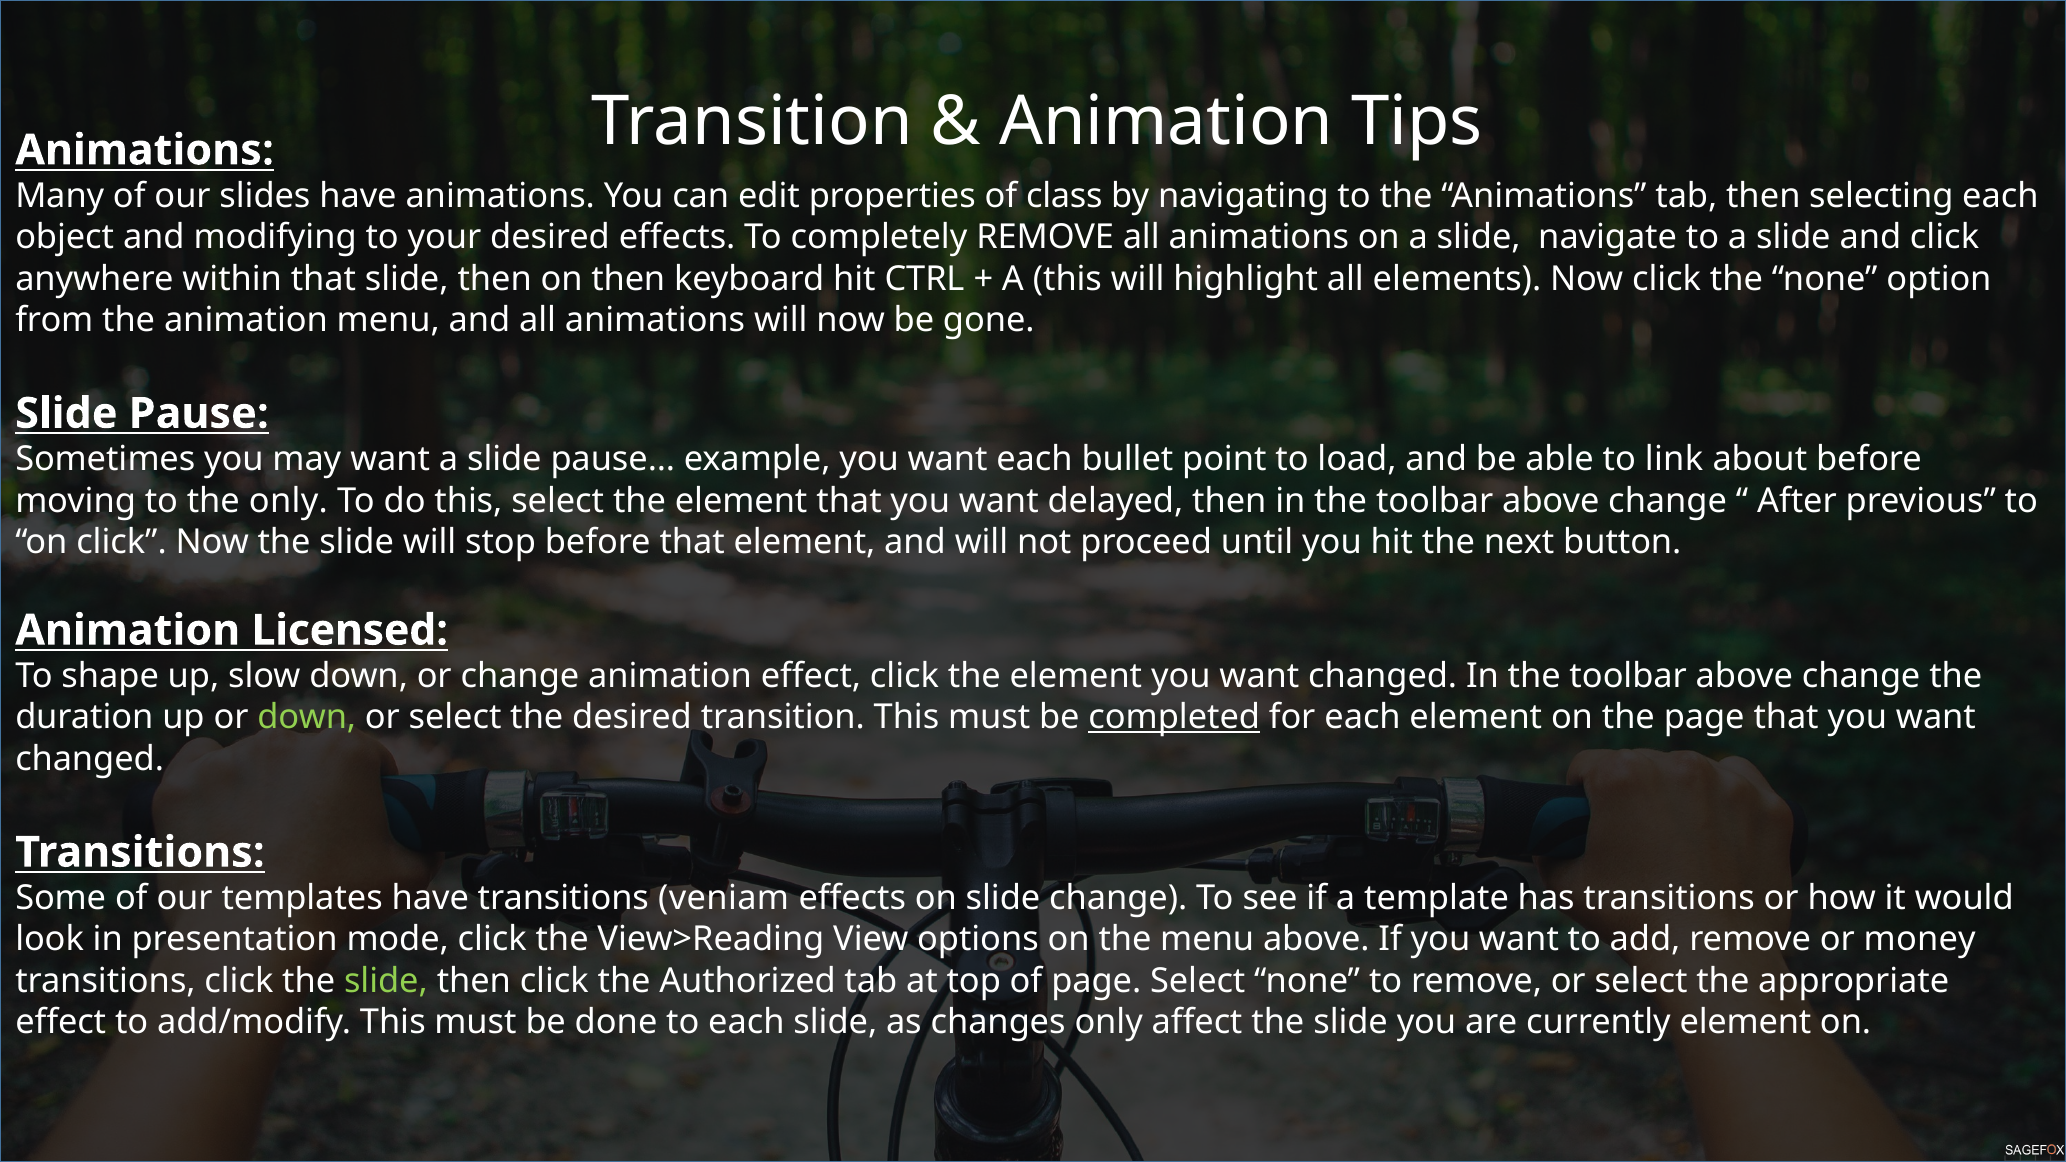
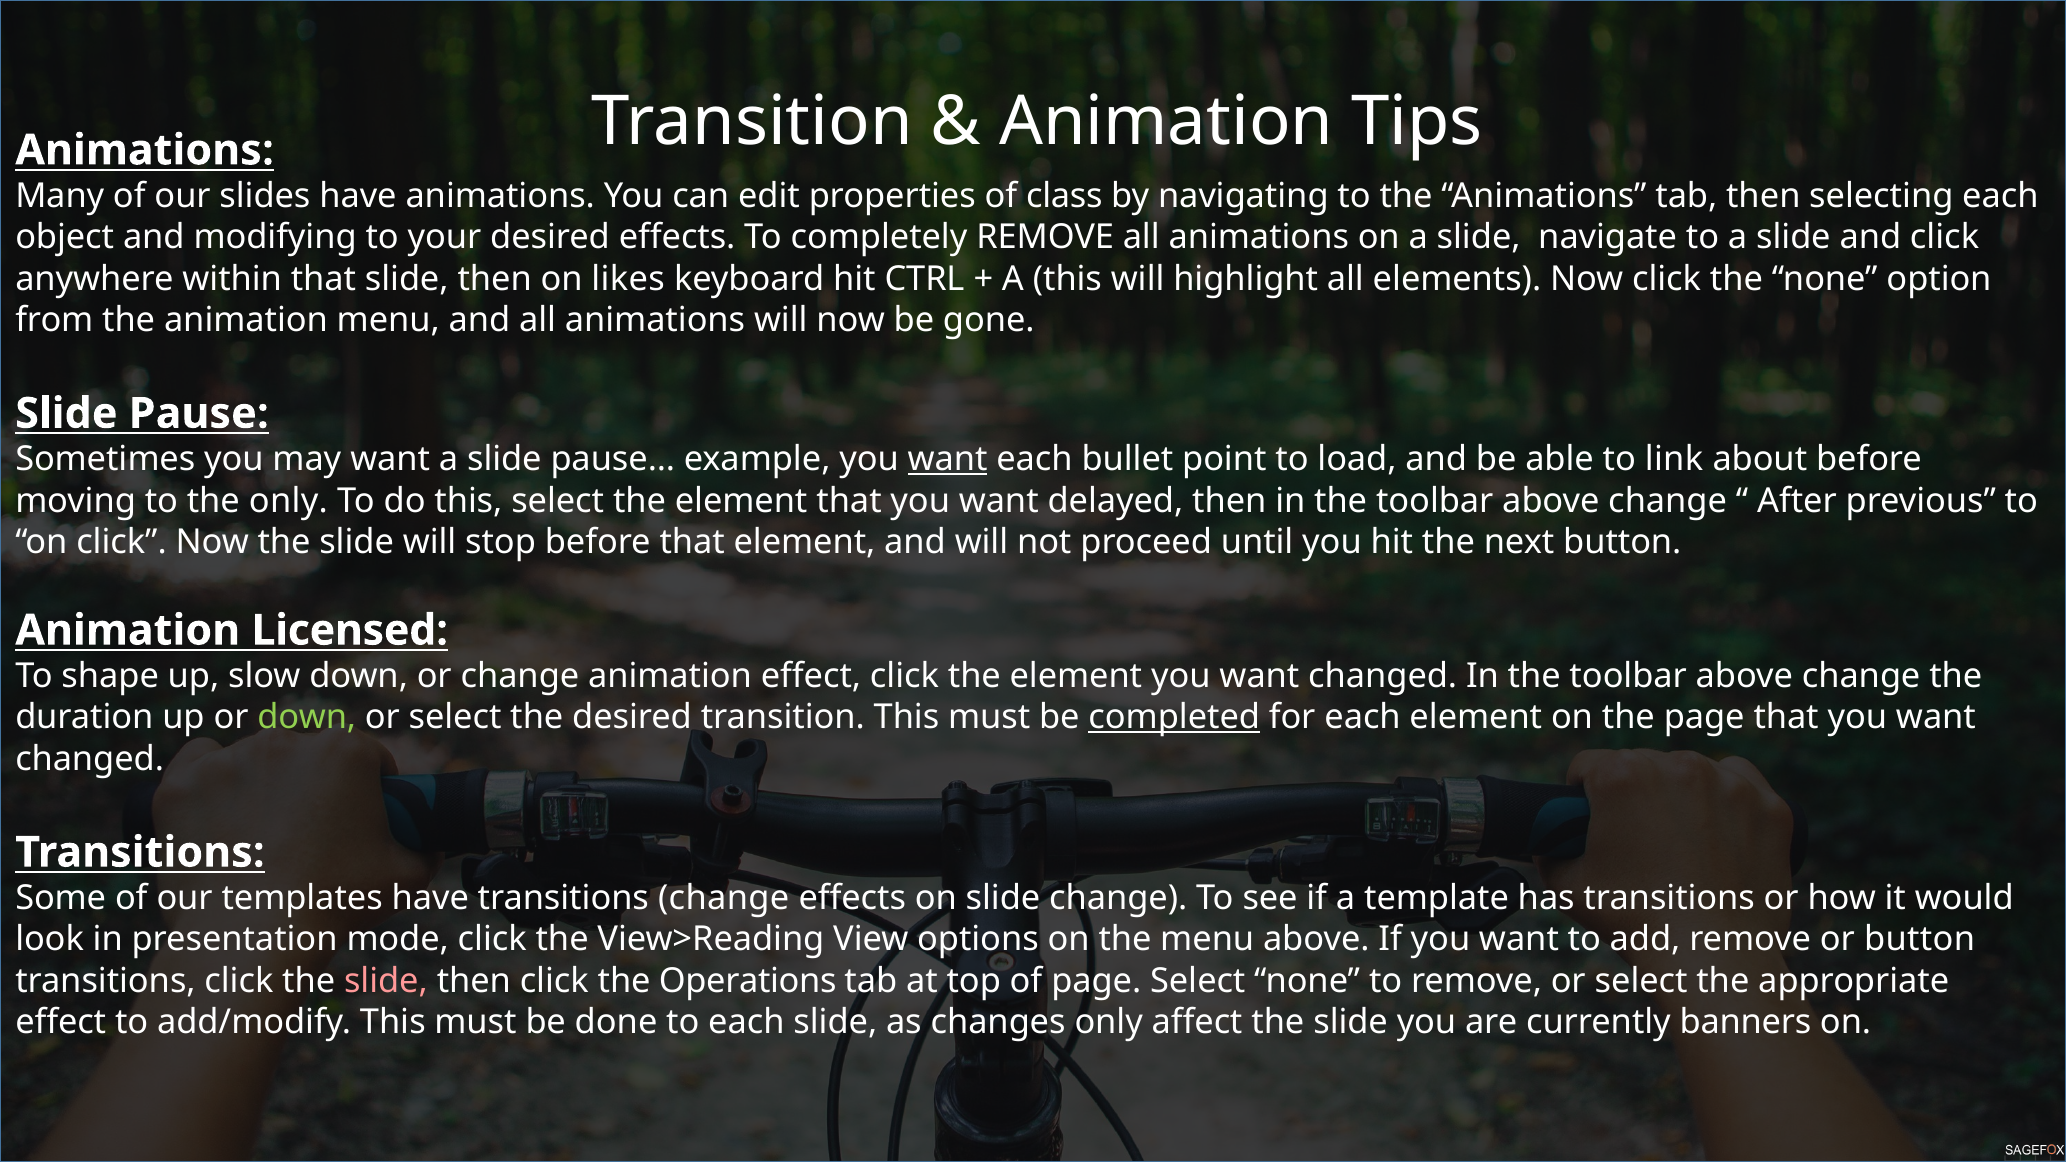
on then: then -> likes
want at (948, 459) underline: none -> present
transitions veniam: veniam -> change
or money: money -> button
slide at (386, 981) colour: light green -> pink
Authorized: Authorized -> Operations
currently element: element -> banners
